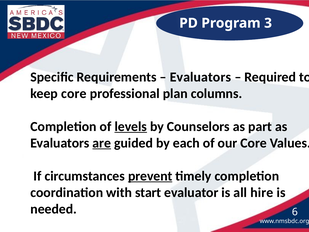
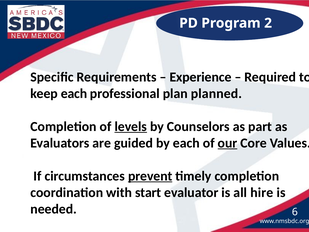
3: 3 -> 2
Evaluators at (200, 77): Evaluators -> Experience
keep core: core -> each
columns: columns -> planned
are underline: present -> none
our underline: none -> present
